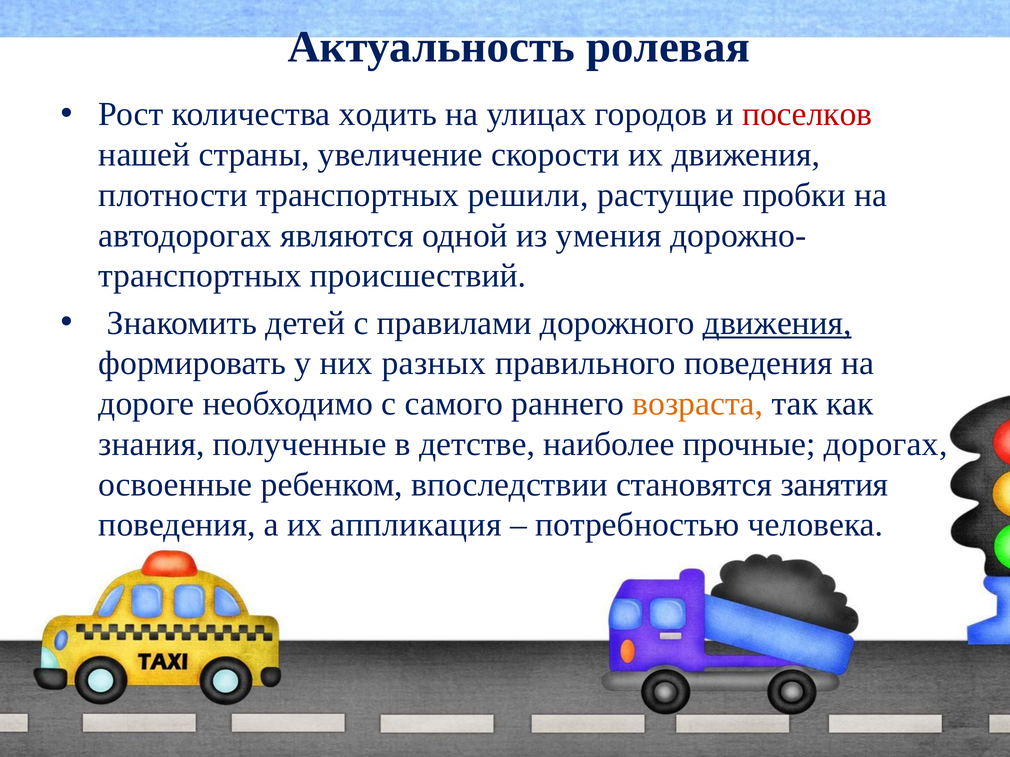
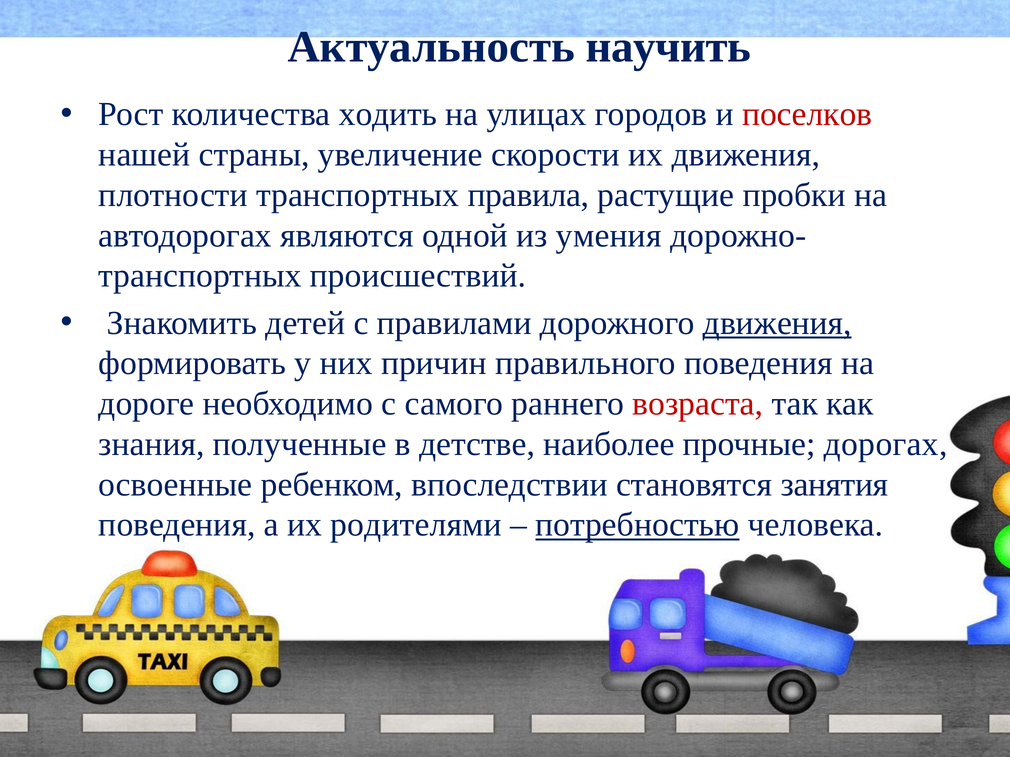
ролевая: ролевая -> научить
решили: решили -> правила
разных: разных -> причин
возраста colour: orange -> red
аппликация: аппликация -> родителями
потребностью underline: none -> present
